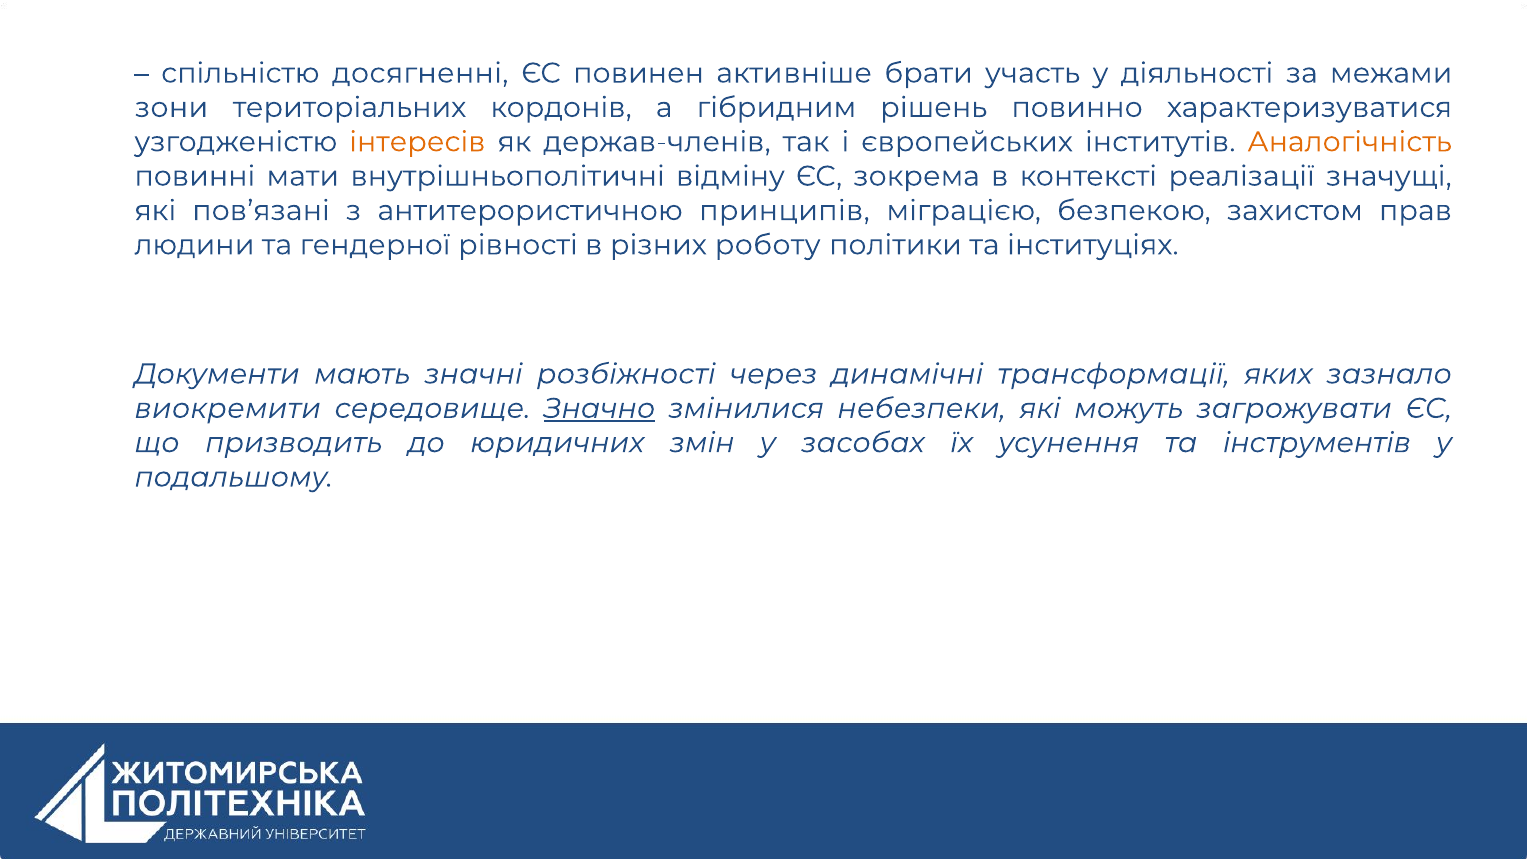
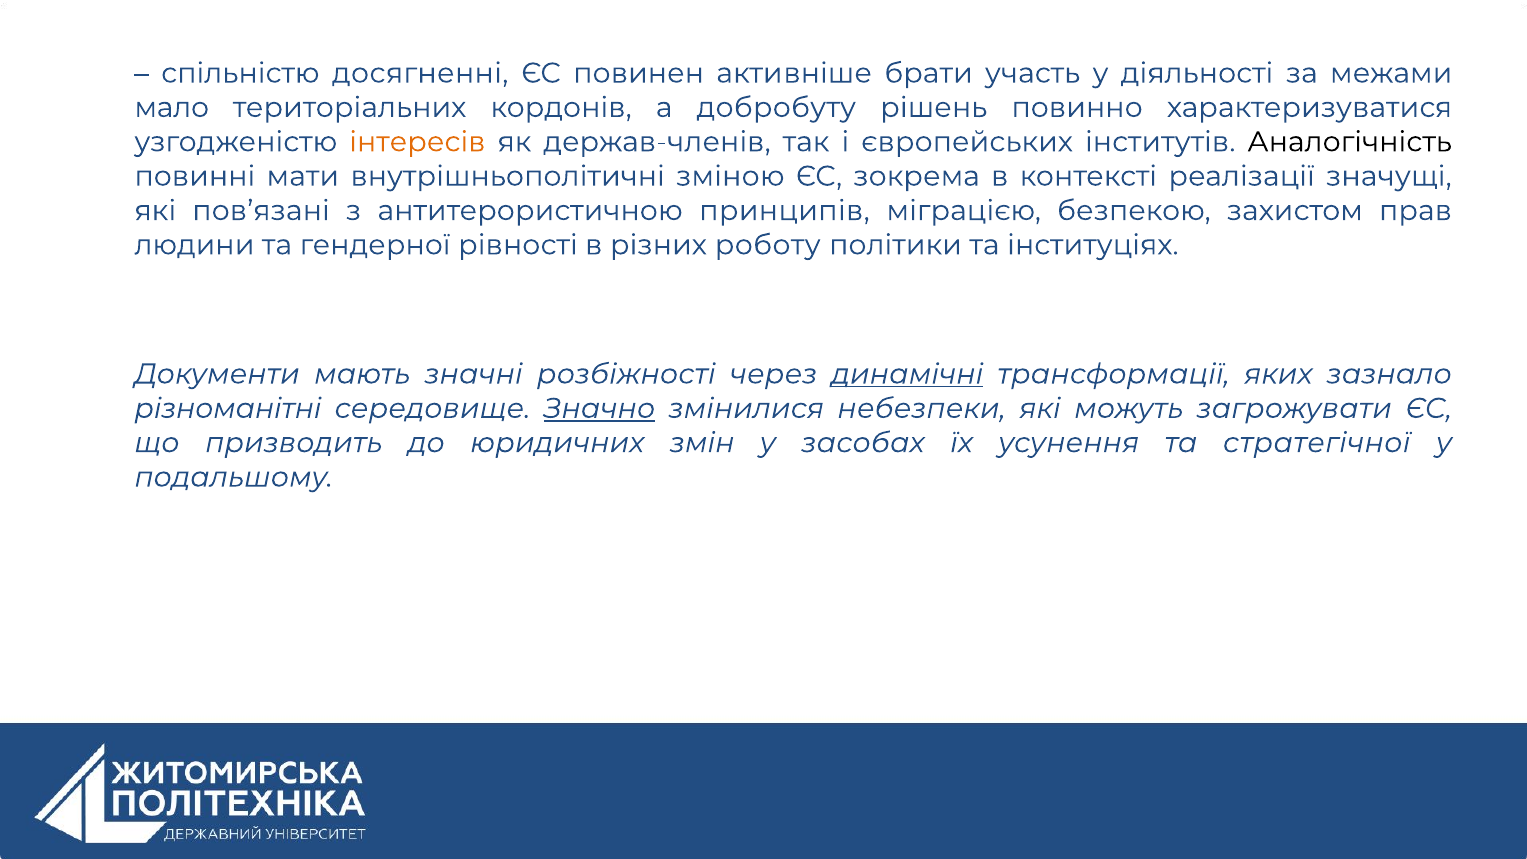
зони: зони -> мало
гібридним: гібридним -> добробуту
Аналогічність colour: orange -> black
відміну: відміну -> зміною
динамічні underline: none -> present
виокремити: виокремити -> різноманітні
інструментів: інструментів -> стратегічної
